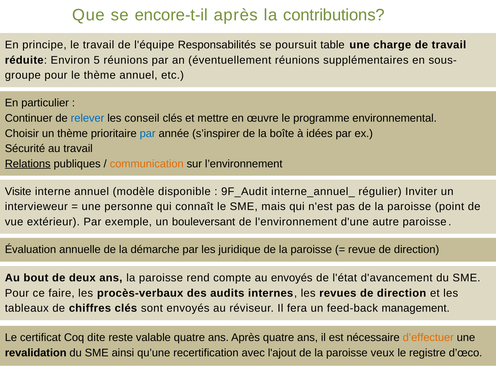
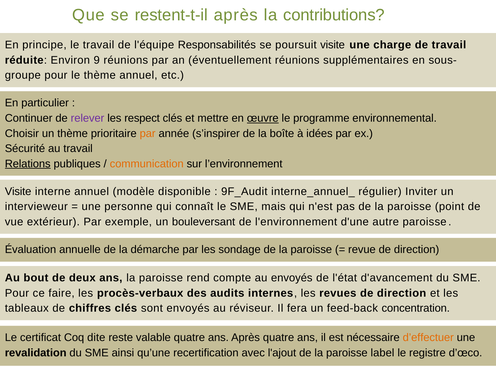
encore-t-il: encore-t-il -> restent-t-il
poursuit table: table -> visite
5: 5 -> 9
relever colour: blue -> purple
conseil: conseil -> respect
œuvre underline: none -> present
par at (148, 133) colour: blue -> orange
juridique: juridique -> sondage
management: management -> concentration
veux: veux -> label
